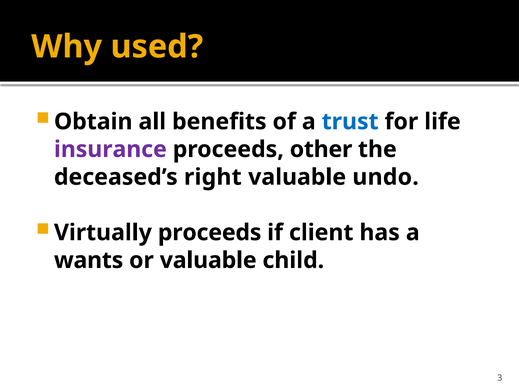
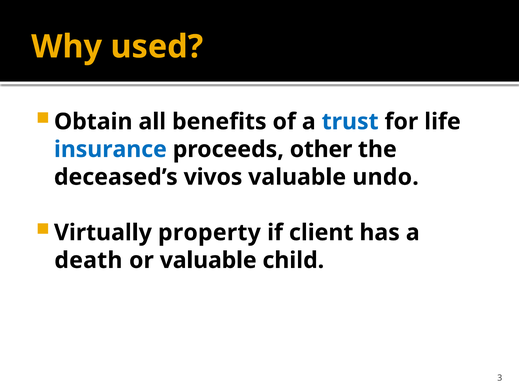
insurance colour: purple -> blue
right: right -> vivos
Virtually proceeds: proceeds -> property
wants: wants -> death
